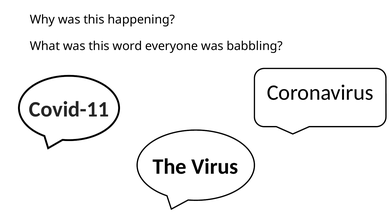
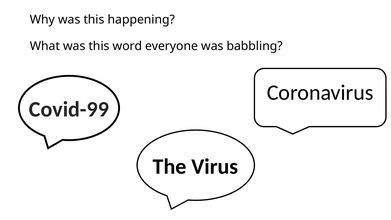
Covid-11: Covid-11 -> Covid-99
